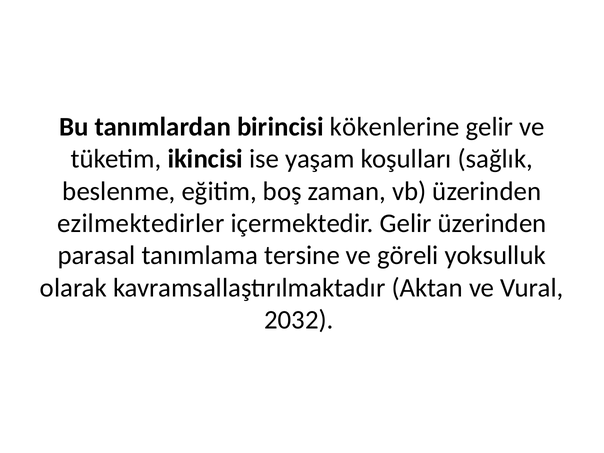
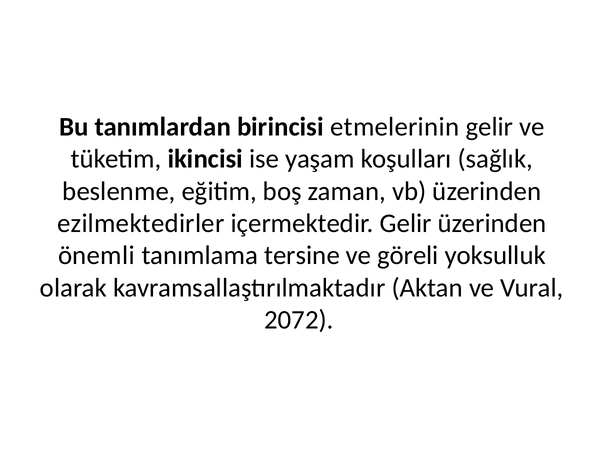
kökenlerine: kökenlerine -> etmelerinin
parasal: parasal -> önemli
2032: 2032 -> 2072
